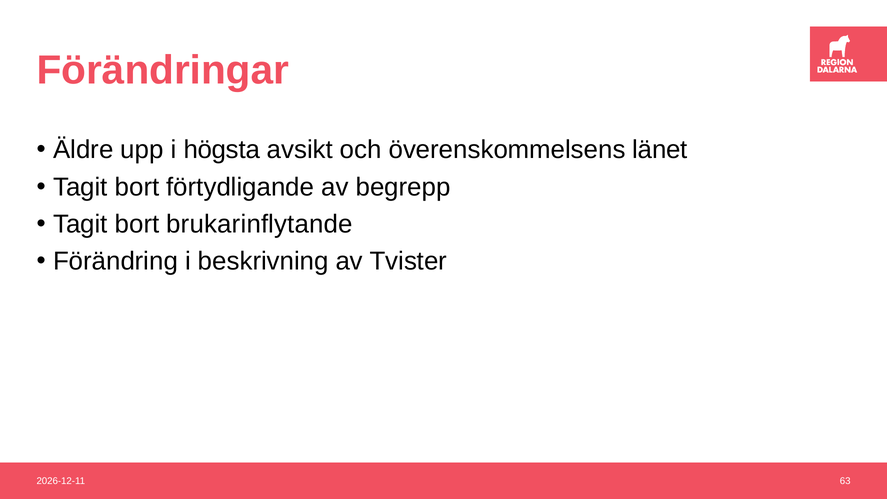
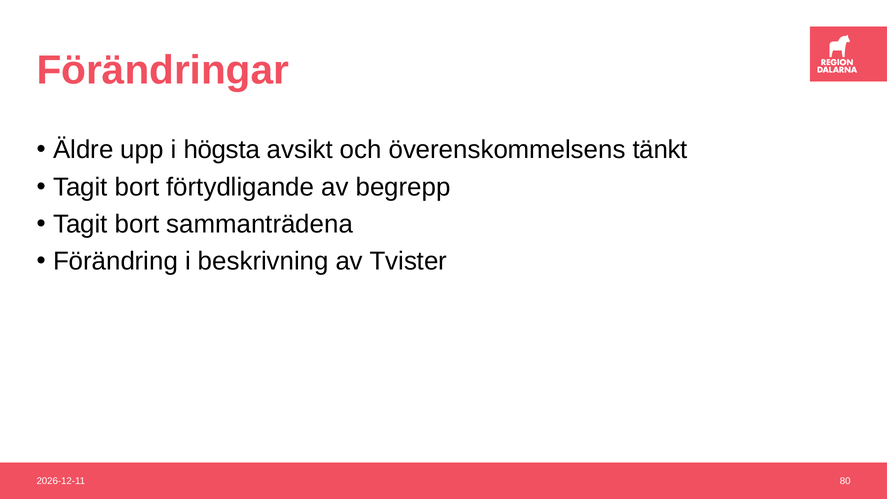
länet: länet -> tänkt
brukarinflytande: brukarinflytande -> sammanträdena
63: 63 -> 80
